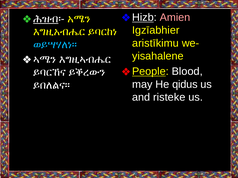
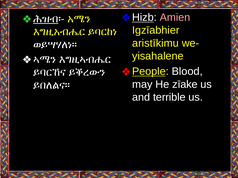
ወይሣሃለነ። colour: light blue -> white
qidus: qidus -> zīake
risteke: risteke -> terrible
